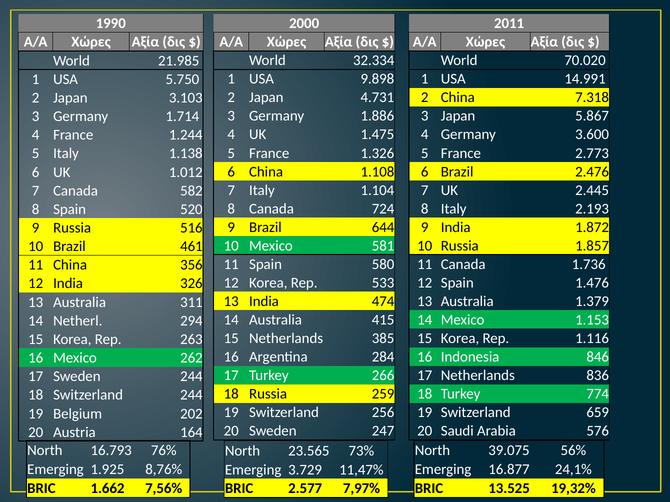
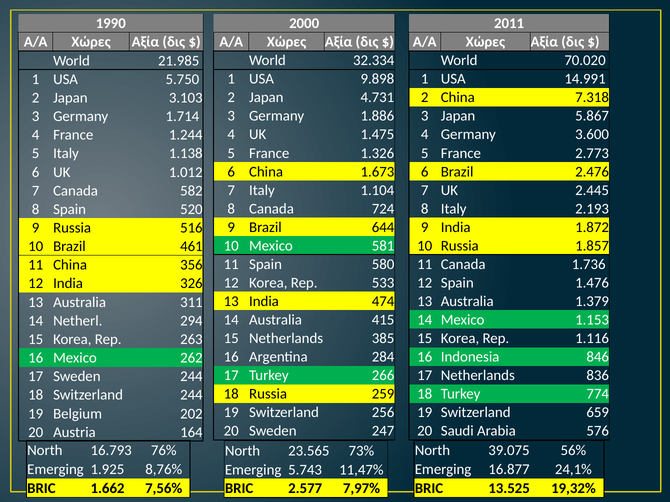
1.108: 1.108 -> 1.673
3.729: 3.729 -> 5.743
